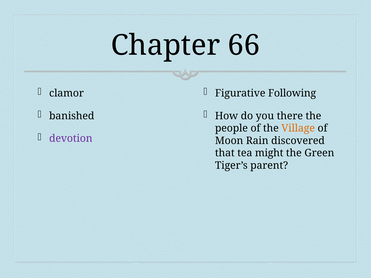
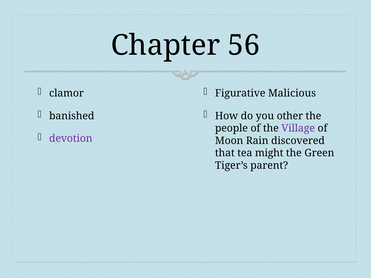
66: 66 -> 56
Following: Following -> Malicious
there: there -> other
Village colour: orange -> purple
